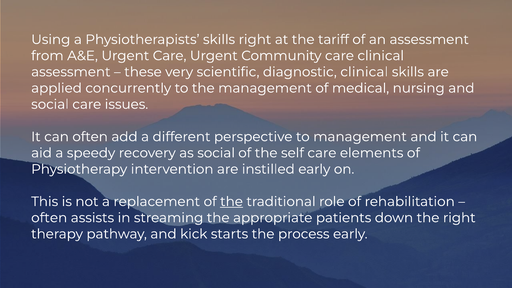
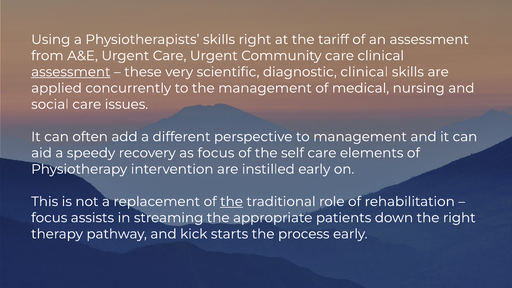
assessment at (71, 72) underline: none -> present
as social: social -> focus
often at (49, 218): often -> focus
